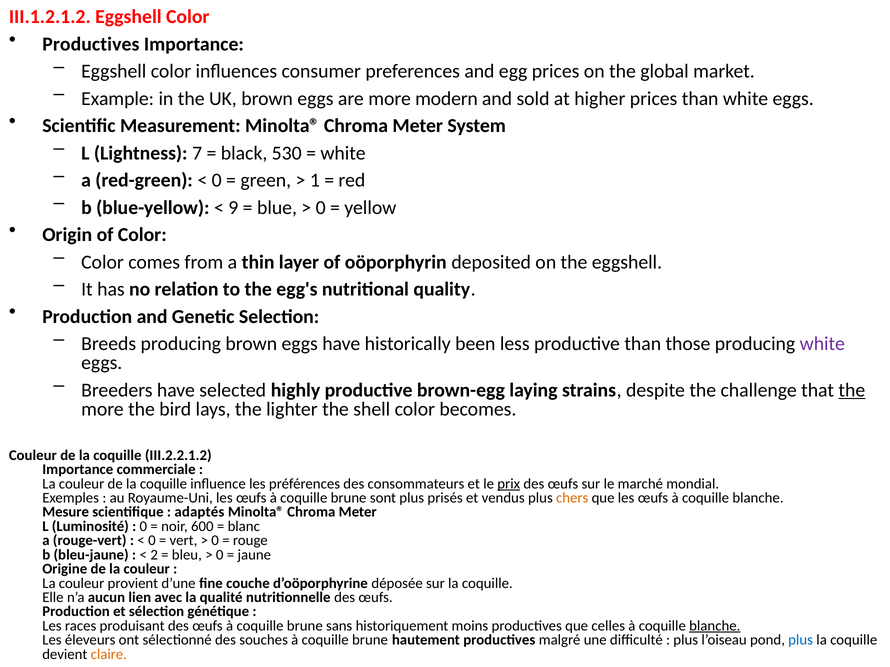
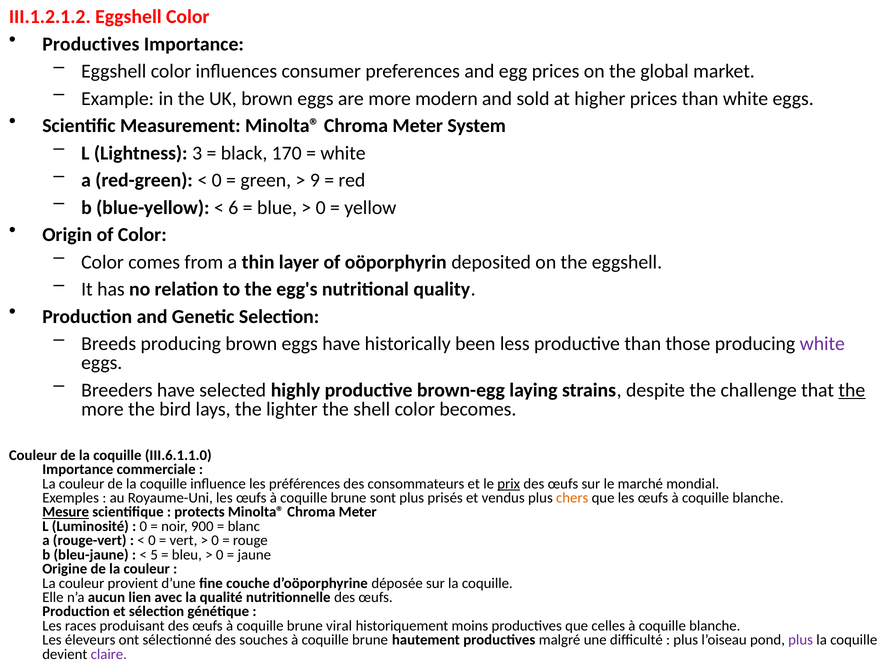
7: 7 -> 3
530: 530 -> 170
1: 1 -> 9
9: 9 -> 6
III.2.2.1.2: III.2.2.1.2 -> III.6.1.1.0
Mesure underline: none -> present
adaptés: adaptés -> protects
600: 600 -> 900
2: 2 -> 5
sans: sans -> viral
blanche at (715, 626) underline: present -> none
plus at (801, 640) colour: blue -> purple
claire colour: orange -> purple
